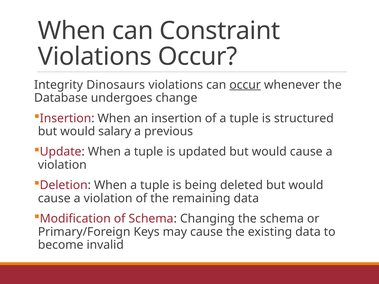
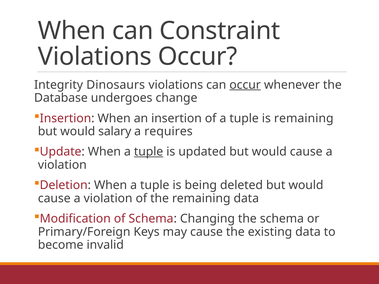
is structured: structured -> remaining
previous: previous -> requires
tuple at (149, 152) underline: none -> present
